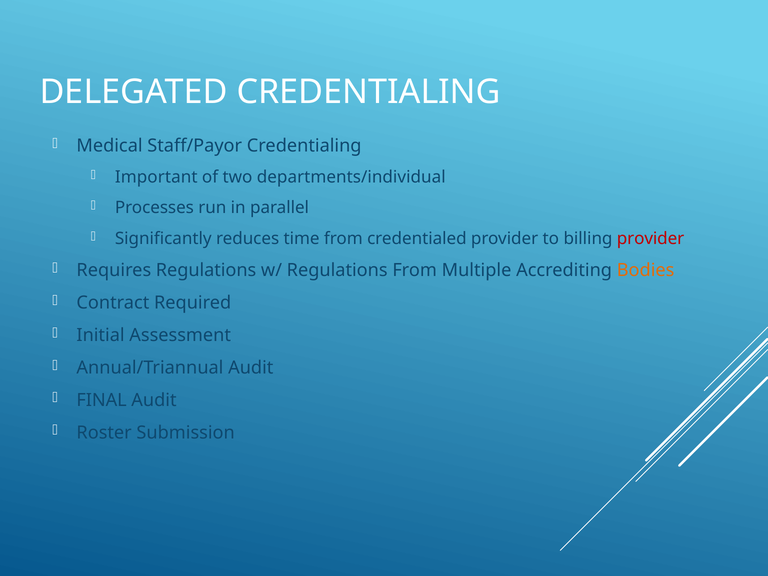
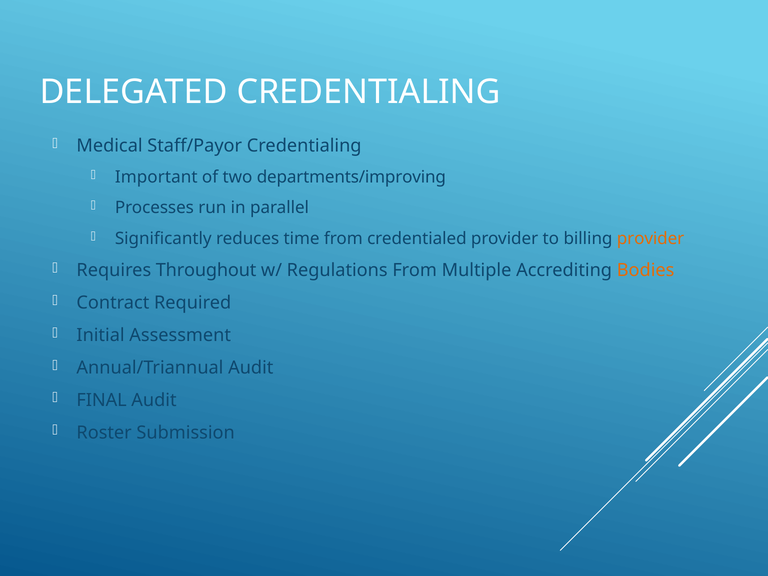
departments/individual: departments/individual -> departments/improving
provider at (651, 239) colour: red -> orange
Requires Regulations: Regulations -> Throughout
